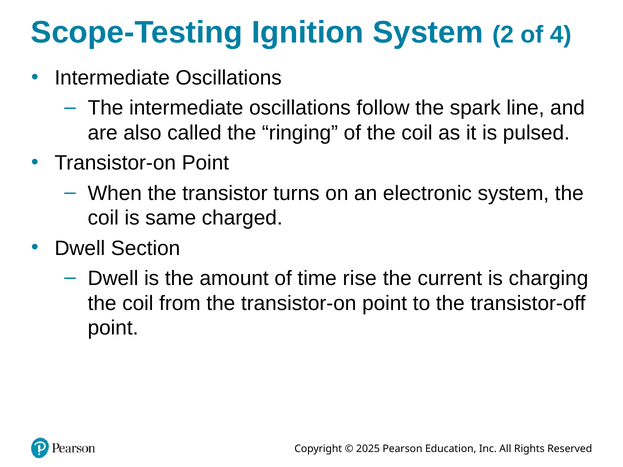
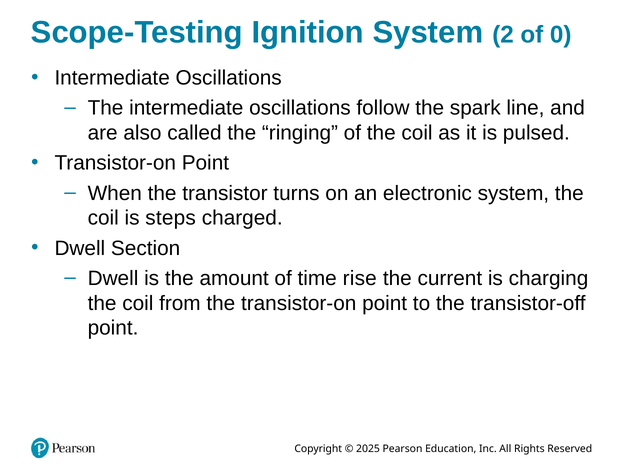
4: 4 -> 0
same: same -> steps
